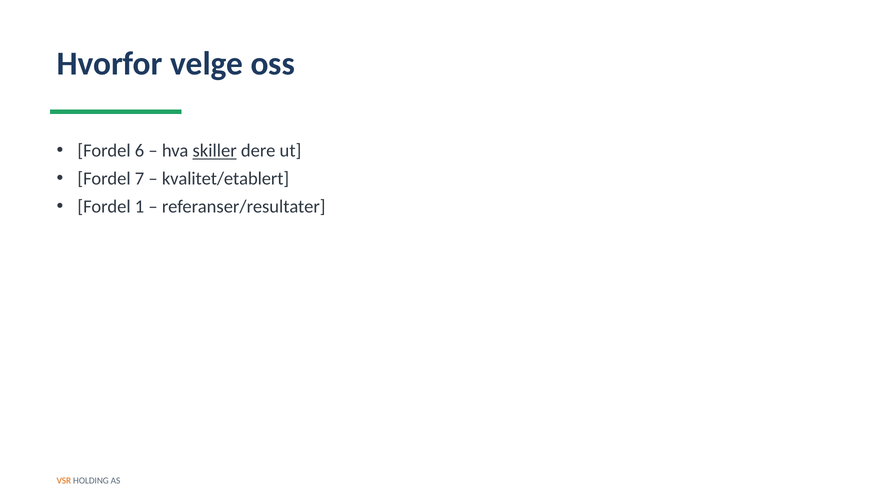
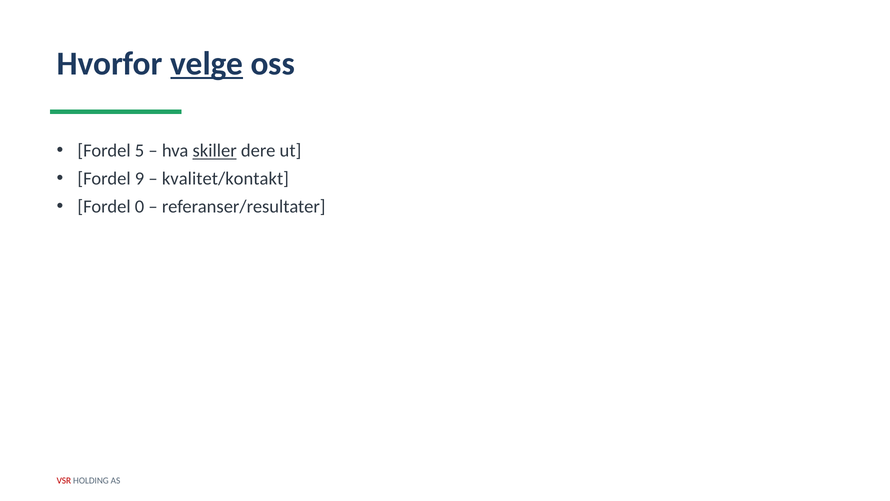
velge underline: none -> present
6: 6 -> 5
7: 7 -> 9
kvalitet/etablert: kvalitet/etablert -> kvalitet/kontakt
1: 1 -> 0
VSR colour: orange -> red
